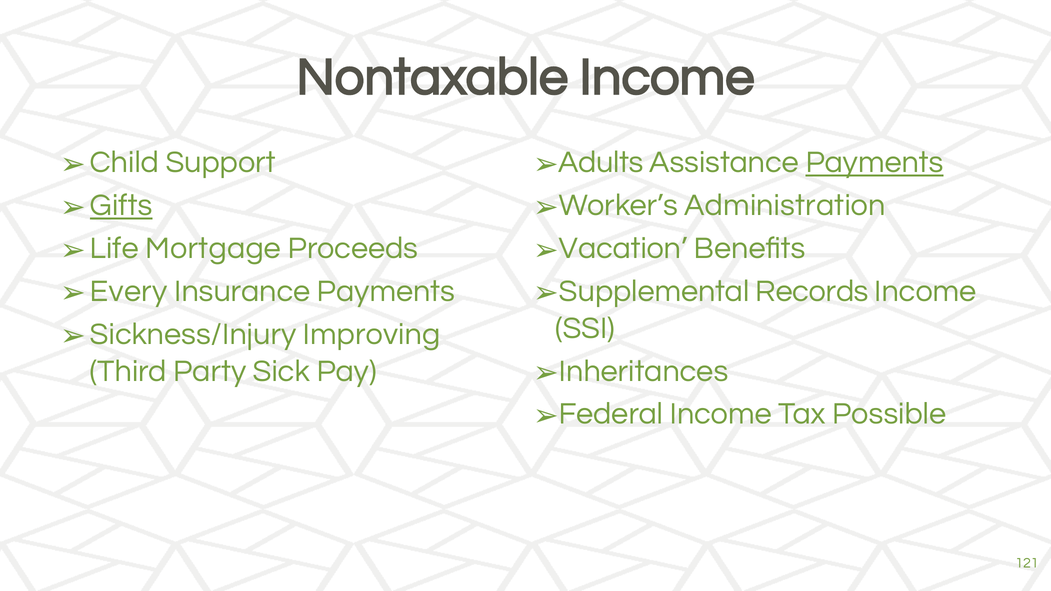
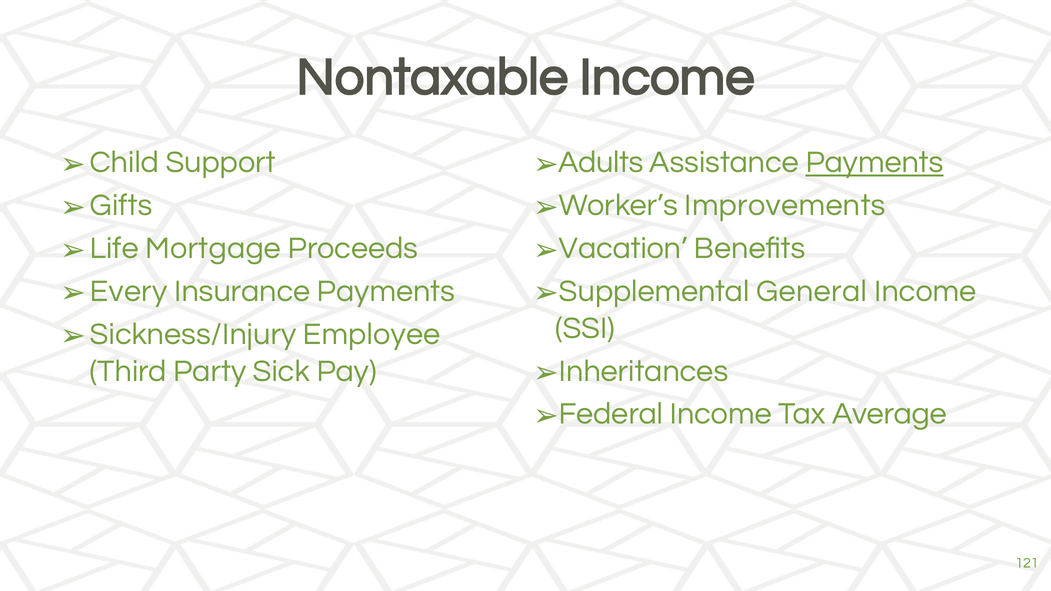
Gifts underline: present -> none
Administration: Administration -> Improvements
Records: Records -> General
Improving: Improving -> Employee
Possible: Possible -> Average
